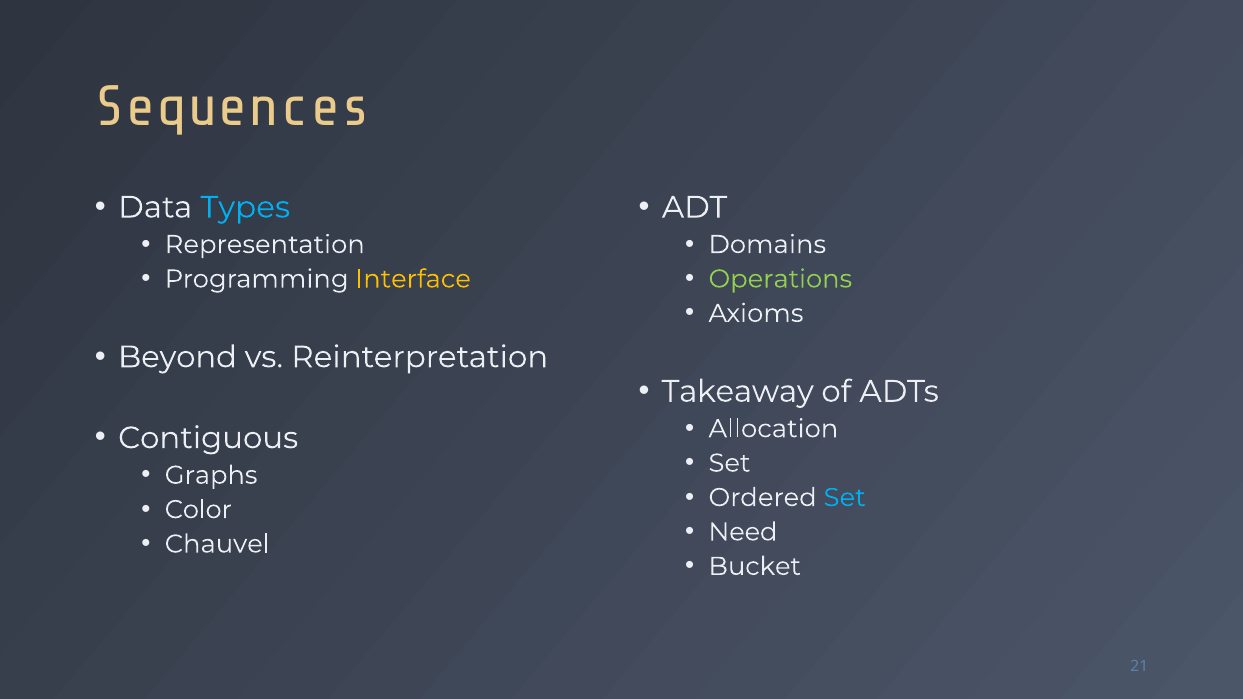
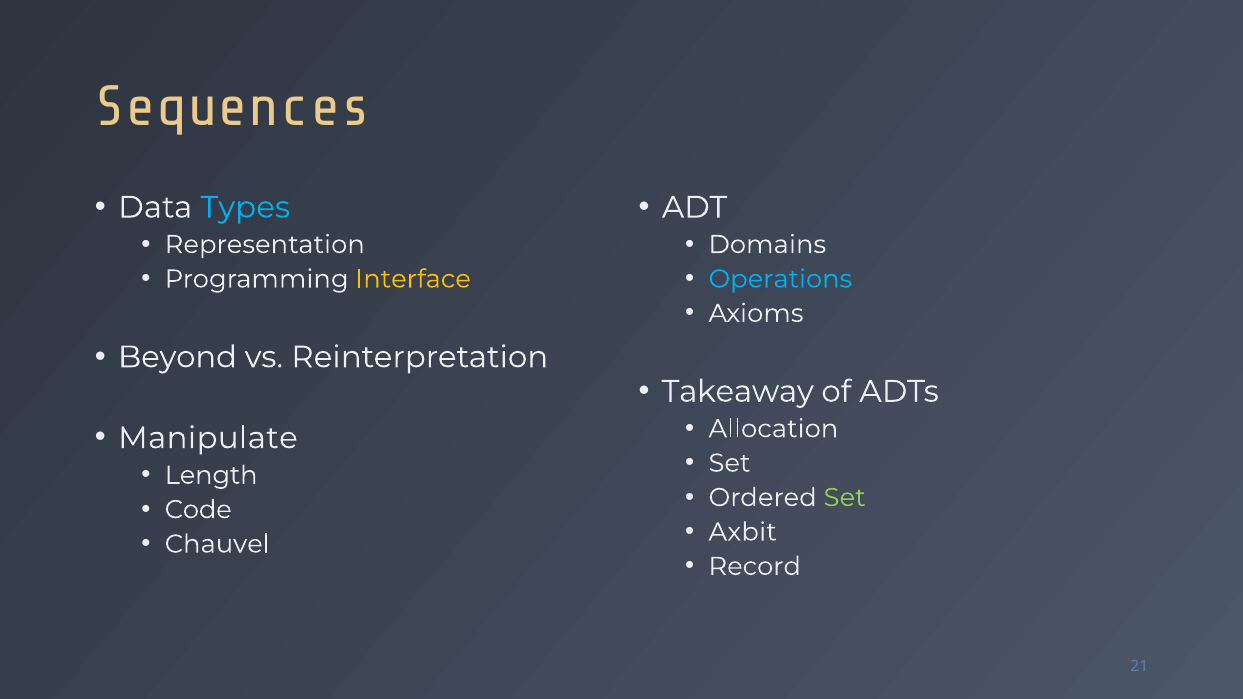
Operations colour: light green -> light blue
Contiguous: Contiguous -> Manipulate
Graphs: Graphs -> Length
Set at (845, 498) colour: light blue -> light green
Color: Color -> Code
Need: Need -> Axbit
Bucket: Bucket -> Record
